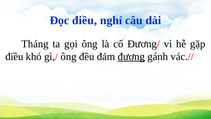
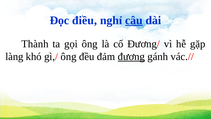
câu underline: none -> present
Tháng: Tháng -> Thành
điều at (14, 56): điều -> làng
